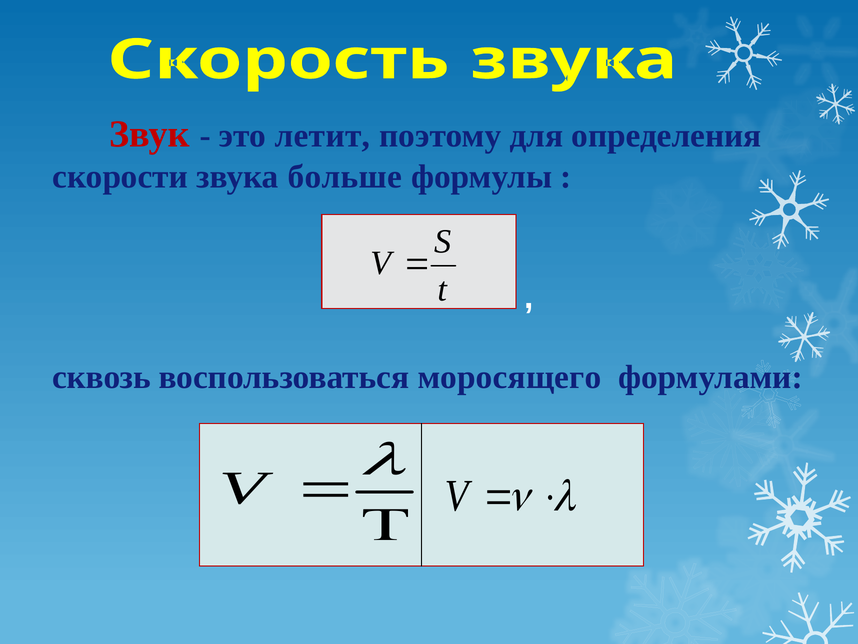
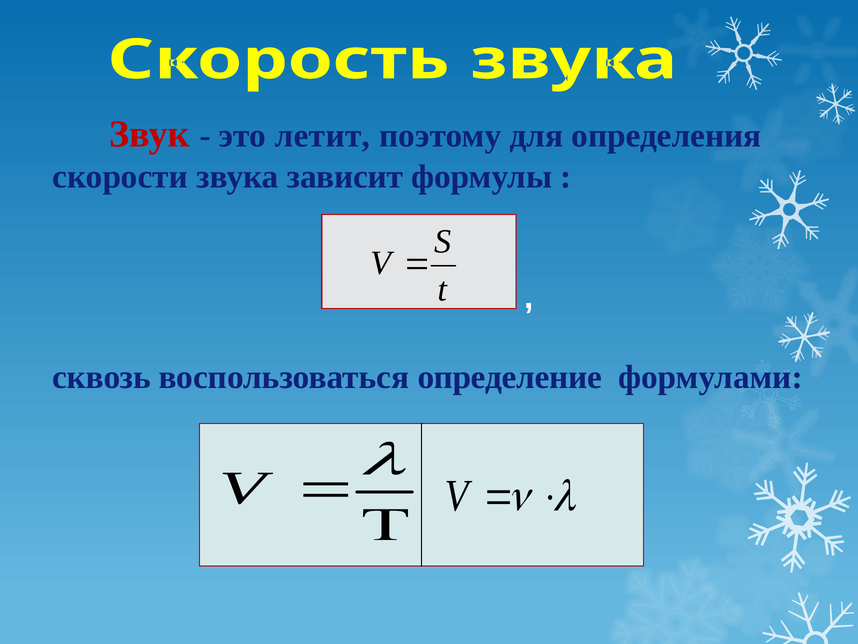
больше: больше -> зависит
моросящего: моросящего -> определение
